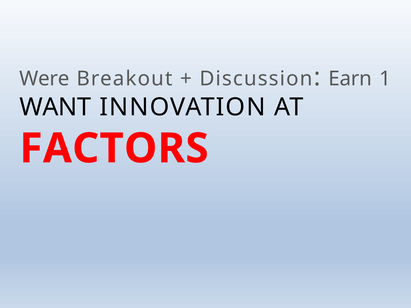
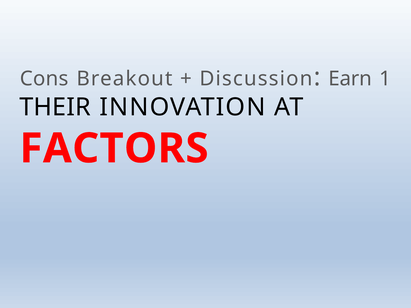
Were: Were -> Cons
WANT: WANT -> THEIR
